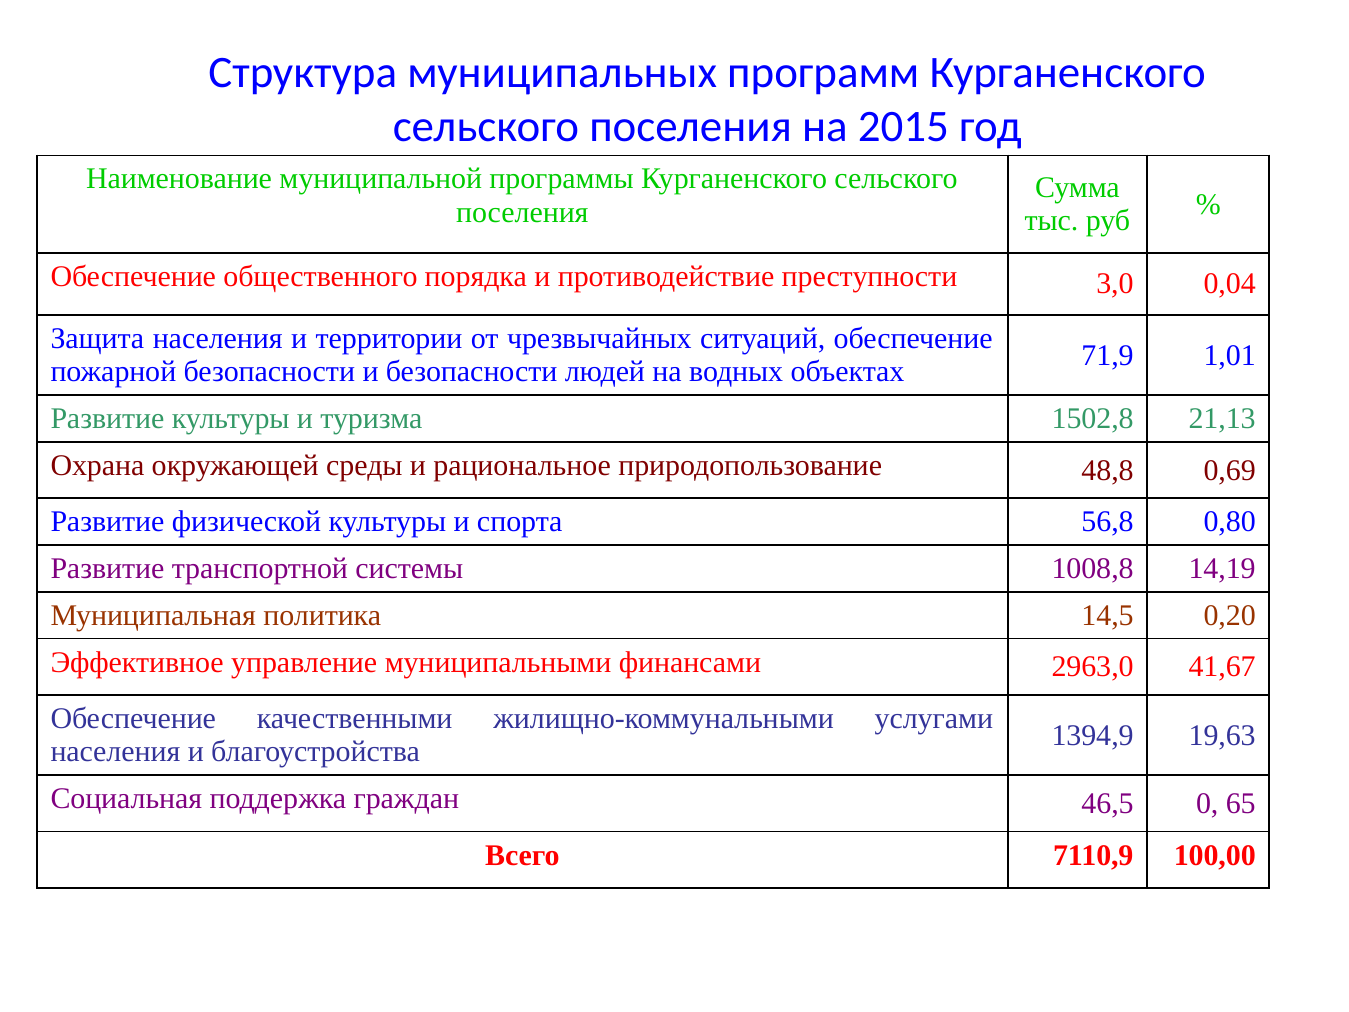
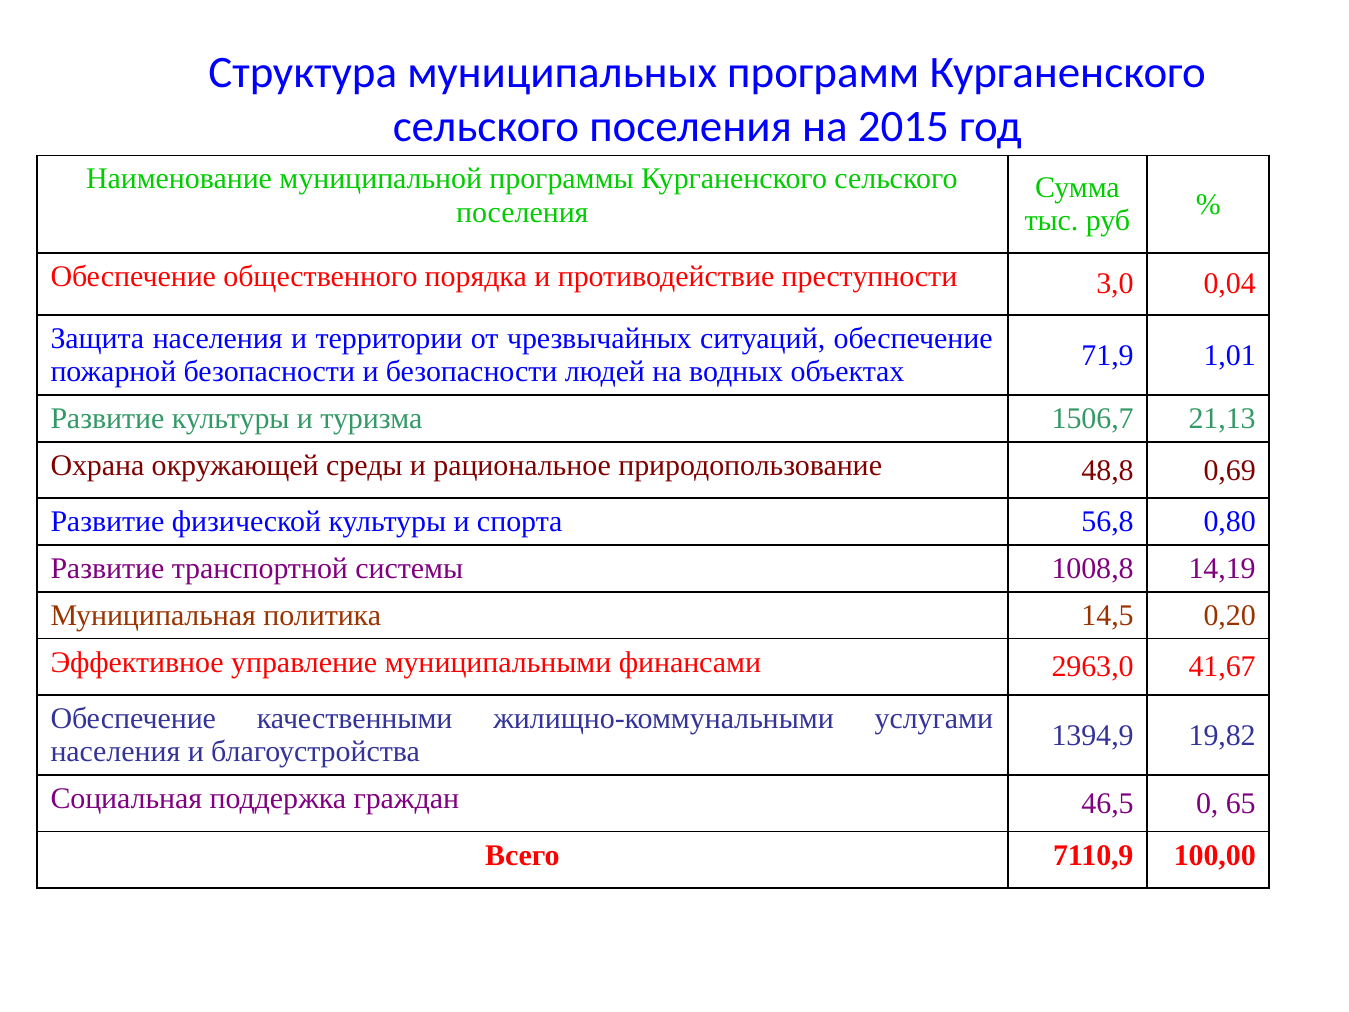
1502,8: 1502,8 -> 1506,7
19,63: 19,63 -> 19,82
